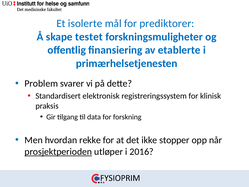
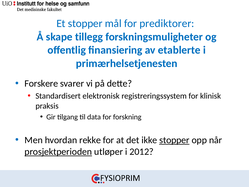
Et isolerte: isolerte -> stopper
testet: testet -> tillegg
Problem: Problem -> Forskere
stopper at (174, 140) underline: none -> present
2016: 2016 -> 2012
